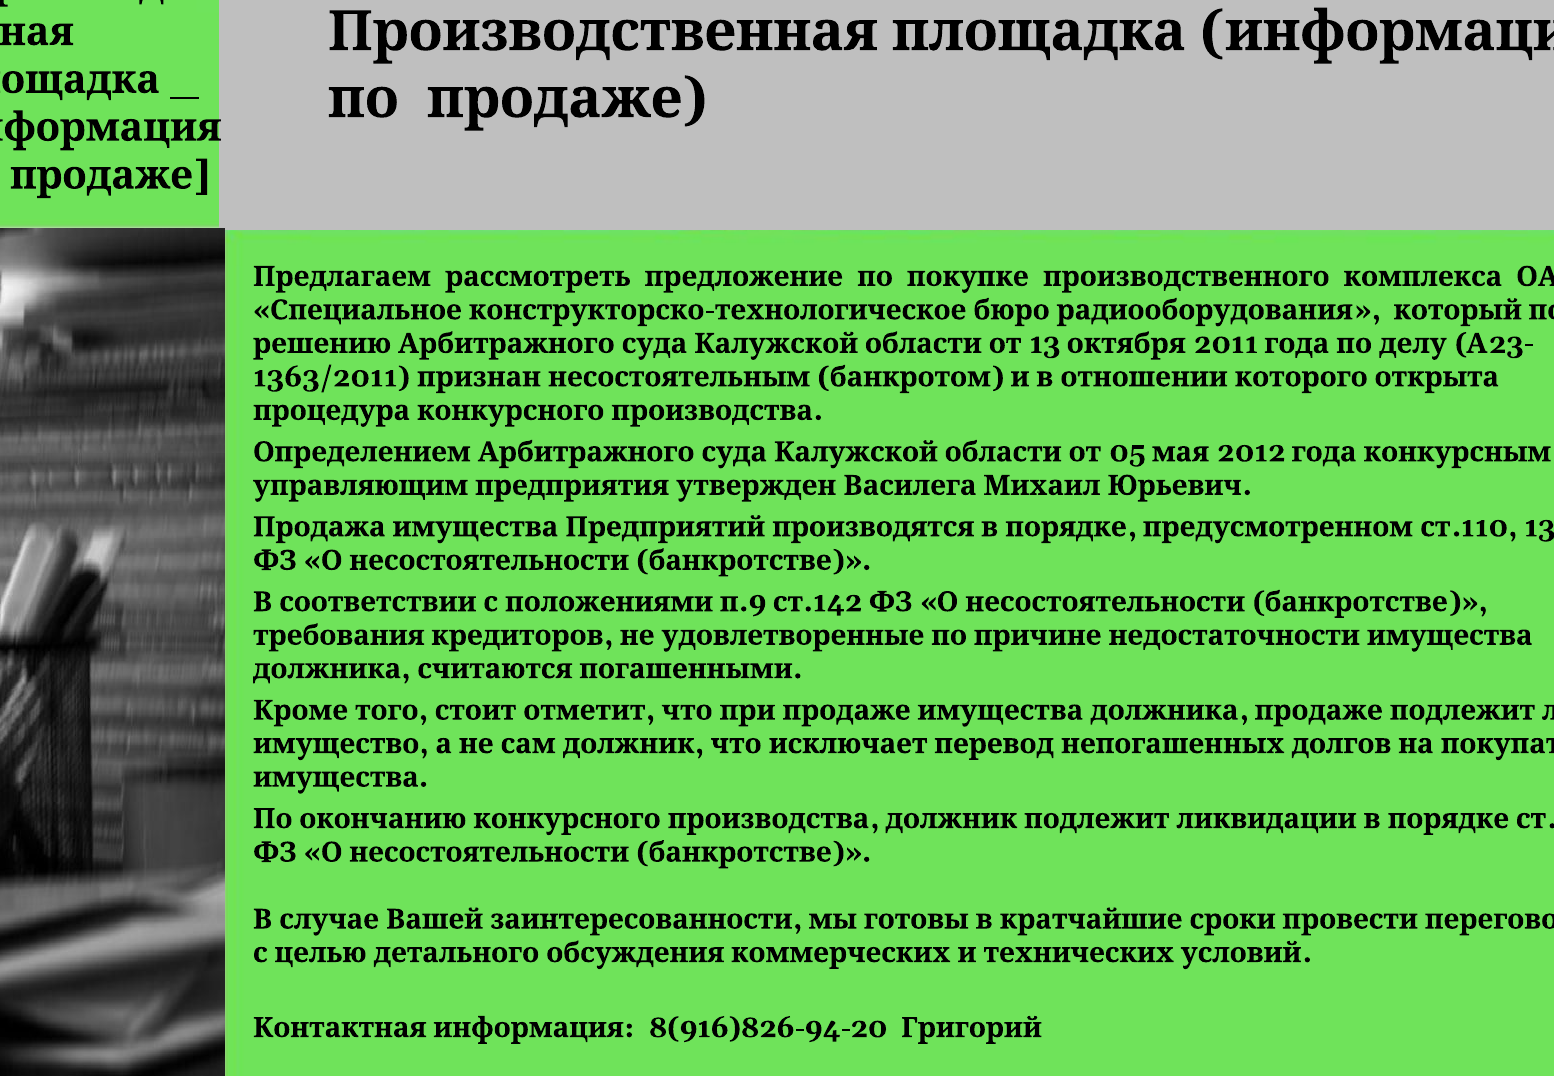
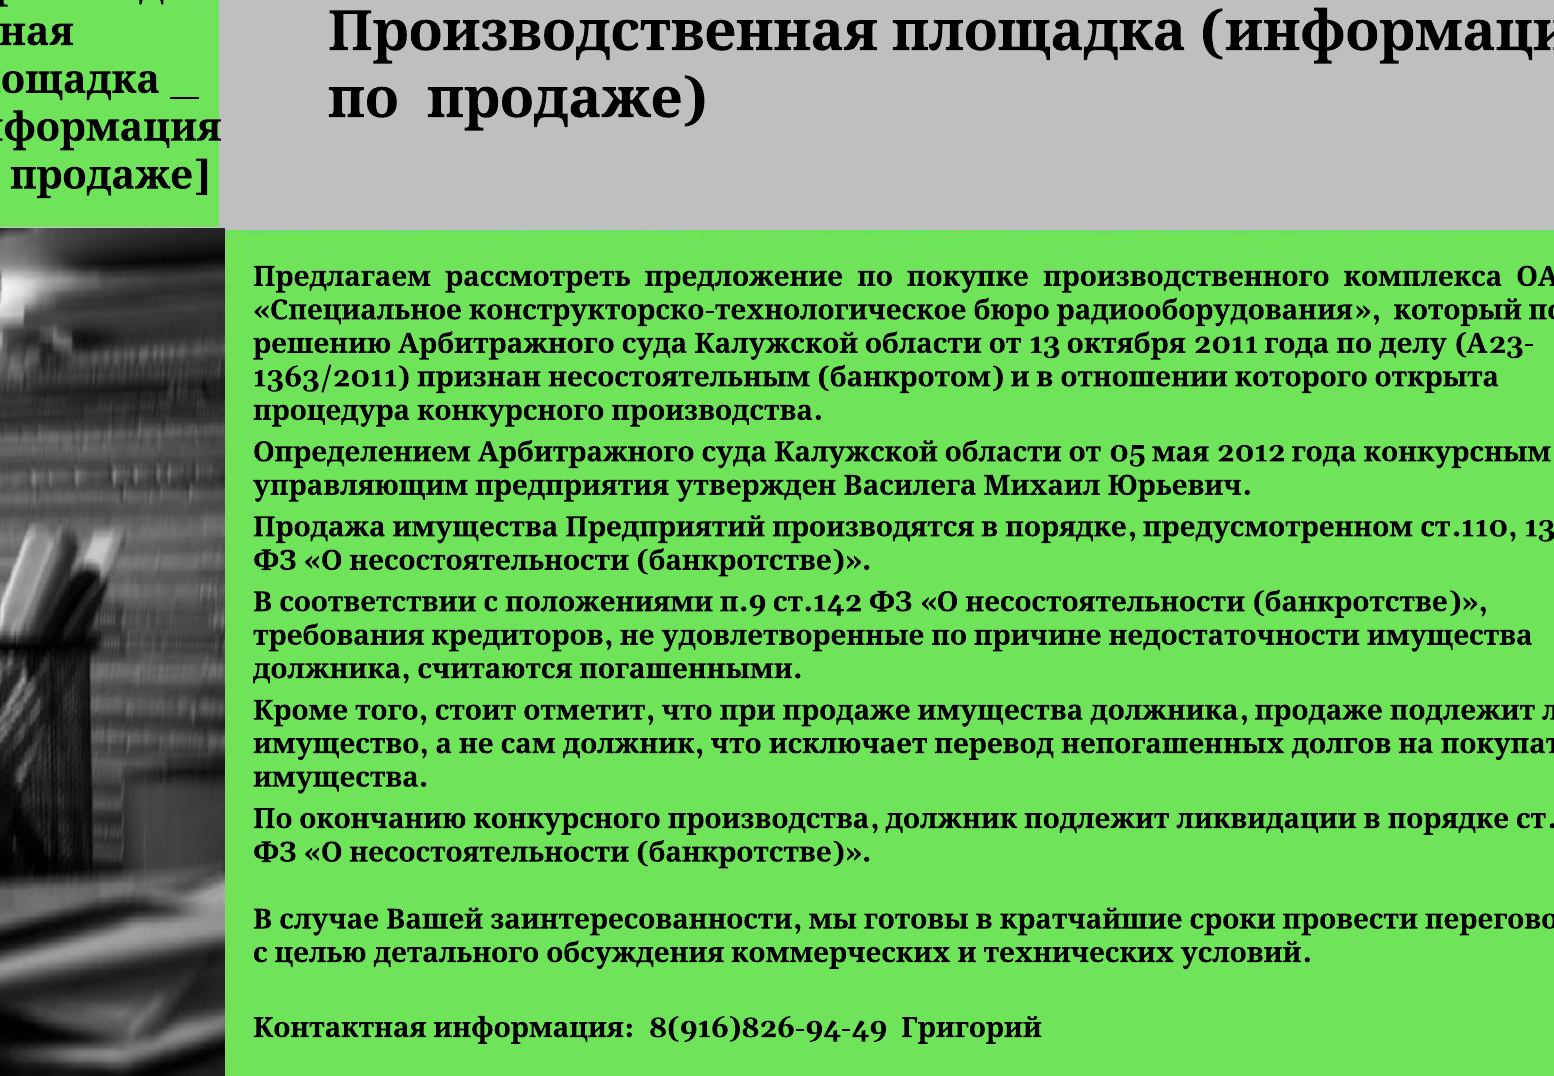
8(916)826-94-20: 8(916)826-94-20 -> 8(916)826-94-49
